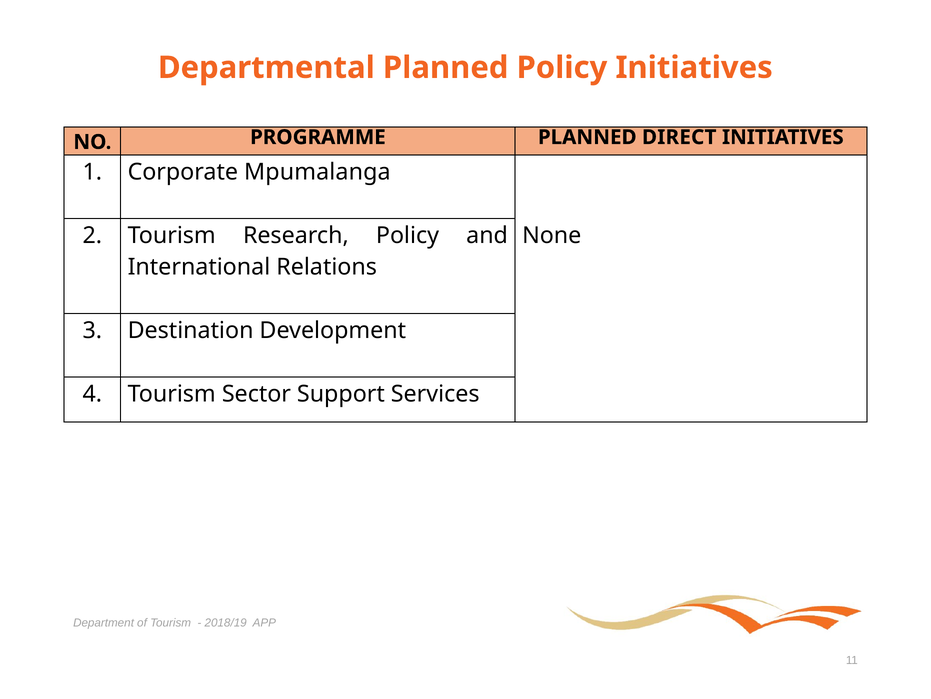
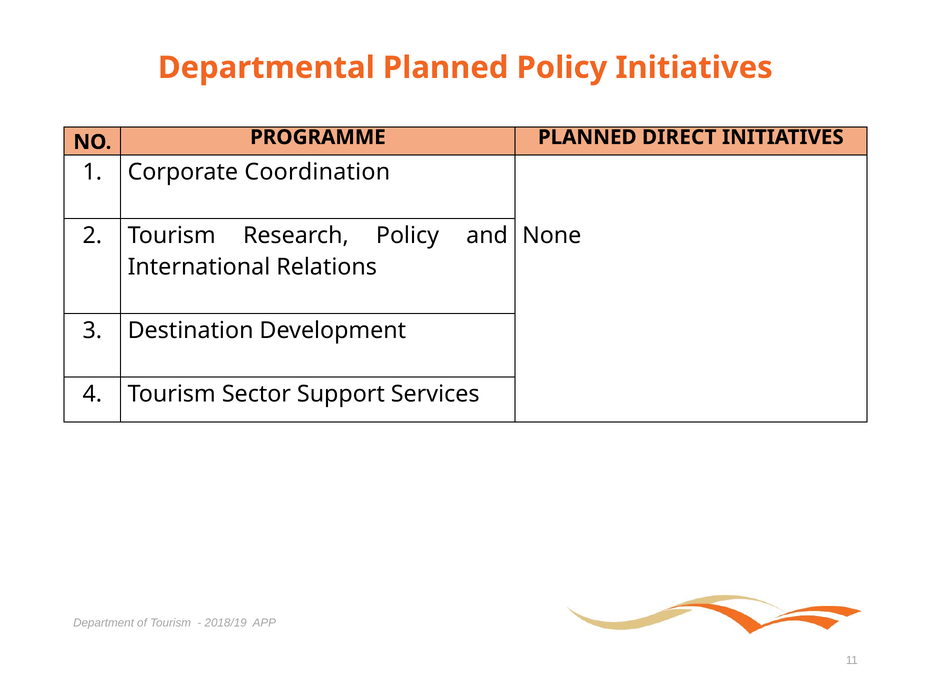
Mpumalanga: Mpumalanga -> Coordination
